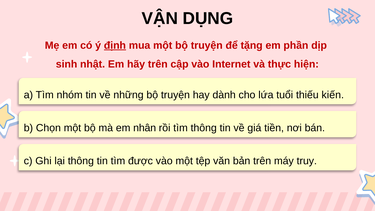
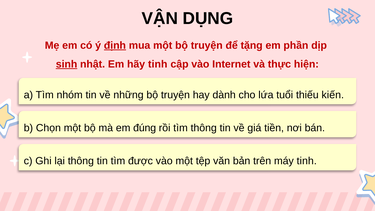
sinh underline: none -> present
hãy trên: trên -> tinh
nhân: nhân -> đúng
máy truy: truy -> tinh
